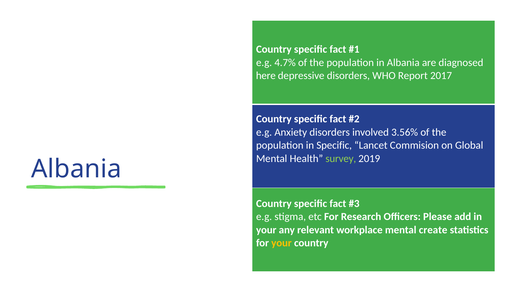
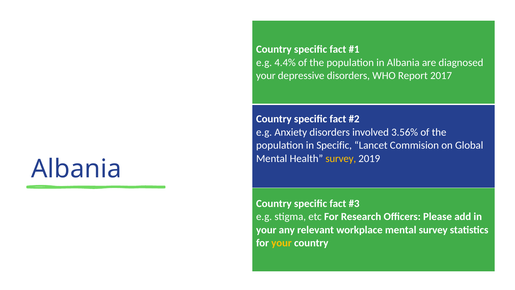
4.7%: 4.7% -> 4.4%
here at (266, 76): here -> your
survey at (341, 158) colour: light green -> yellow
mental create: create -> survey
